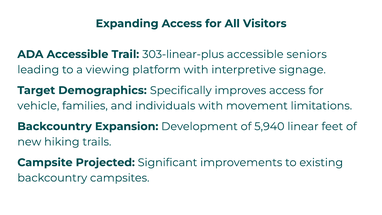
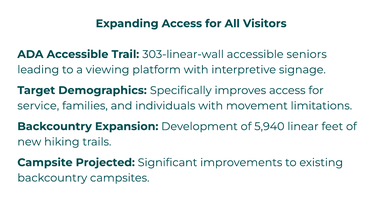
303-linear-plus: 303-linear-plus -> 303-linear-wall
vehicle: vehicle -> service
